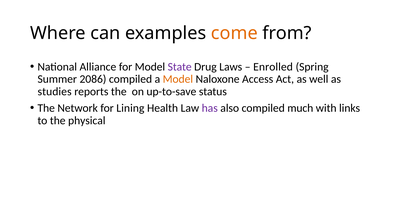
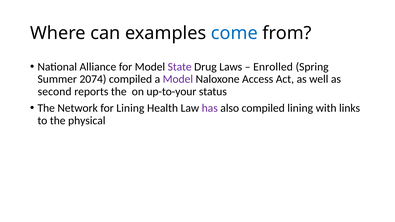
come colour: orange -> blue
2086: 2086 -> 2074
Model at (178, 79) colour: orange -> purple
studies: studies -> second
up-to-save: up-to-save -> up-to-your
compiled much: much -> lining
